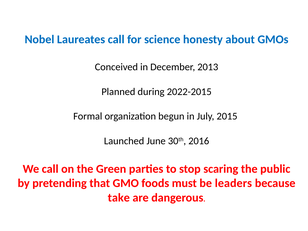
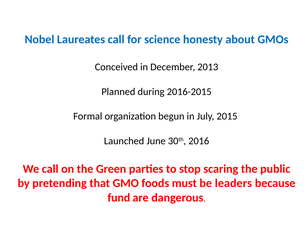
2022-2015: 2022-2015 -> 2016-2015
take: take -> fund
